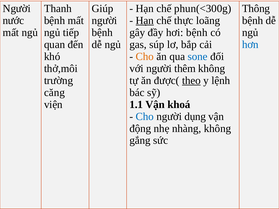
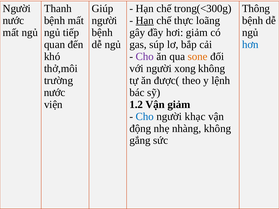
phun(<300g: phun(<300g -> trong(<300g
hơi bệnh: bệnh -> giảm
Cho at (145, 57) colour: orange -> purple
sone colour: blue -> orange
thêm: thêm -> xong
theo underline: present -> none
căng at (54, 93): căng -> nước
1.1: 1.1 -> 1.2
Vận khoá: khoá -> giảm
dụng: dụng -> khạc
